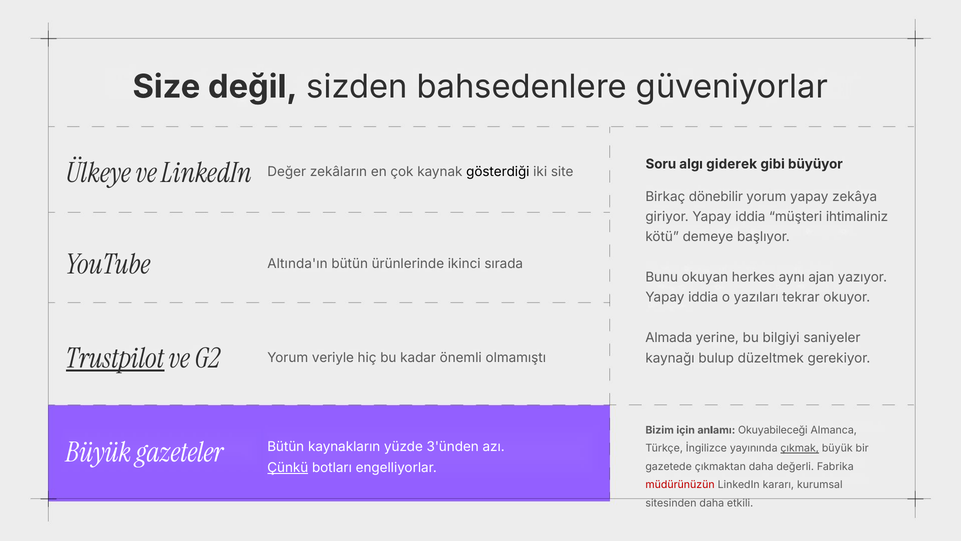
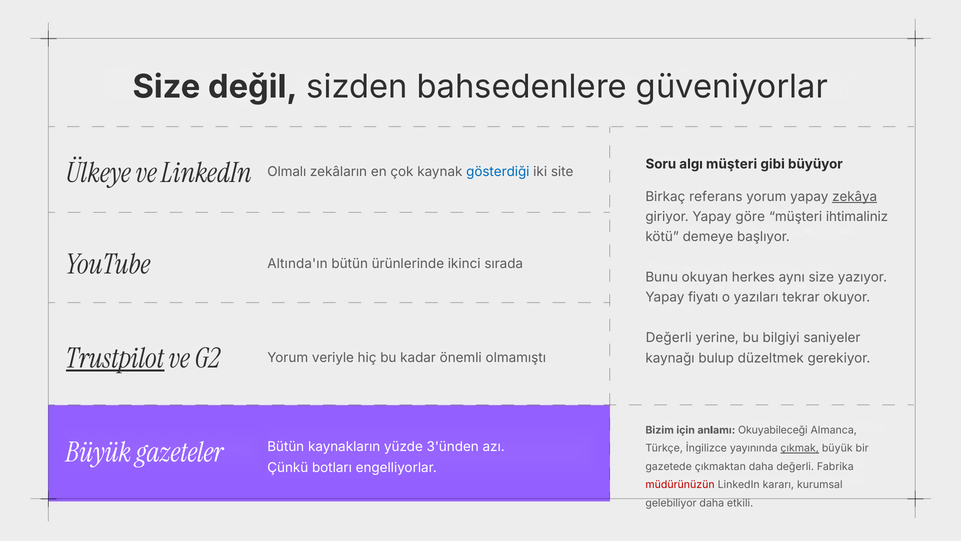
algı giderek: giderek -> müşteri
Değer: Değer -> Olmalı
gösterdiği colour: black -> blue
dönebilir: dönebilir -> referans
zekâya underline: none -> present
giriyor Yapay iddia: iddia -> göre
aynı ajan: ajan -> size
iddia at (703, 297): iddia -> fiyatı
Almada at (669, 338): Almada -> Değerli
Çünkü underline: present -> none
sitesinden: sitesinden -> gelebiliyor
